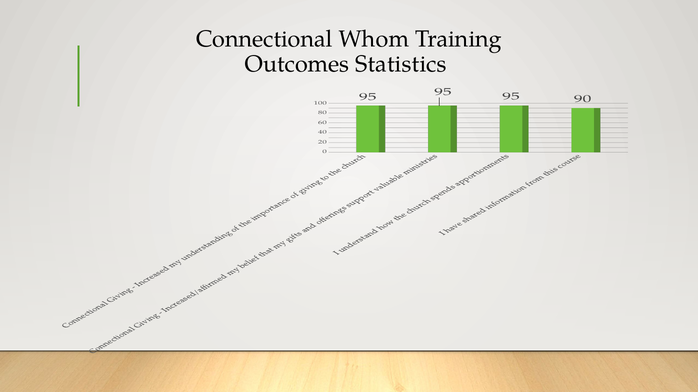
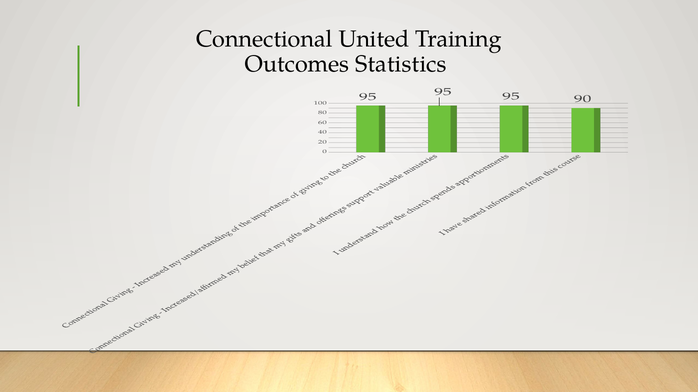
Whom: Whom -> United
